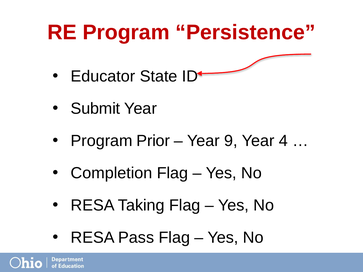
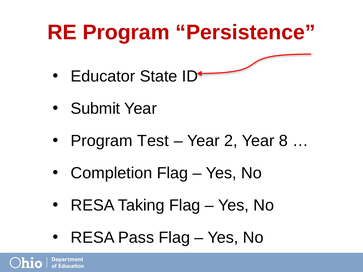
Prior: Prior -> Test
9: 9 -> 2
4: 4 -> 8
